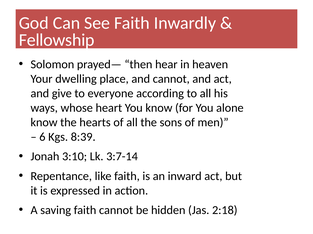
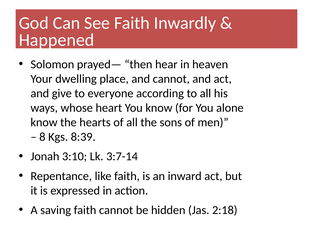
Fellowship: Fellowship -> Happened
6: 6 -> 8
